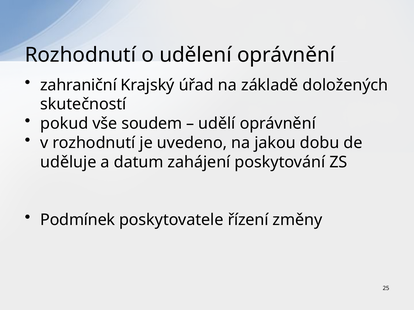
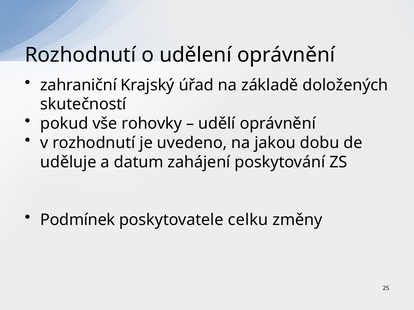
soudem: soudem -> rohovky
řízení: řízení -> celku
